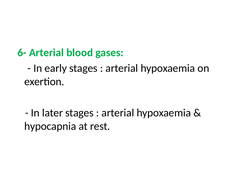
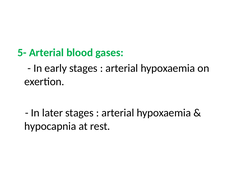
6-: 6- -> 5-
